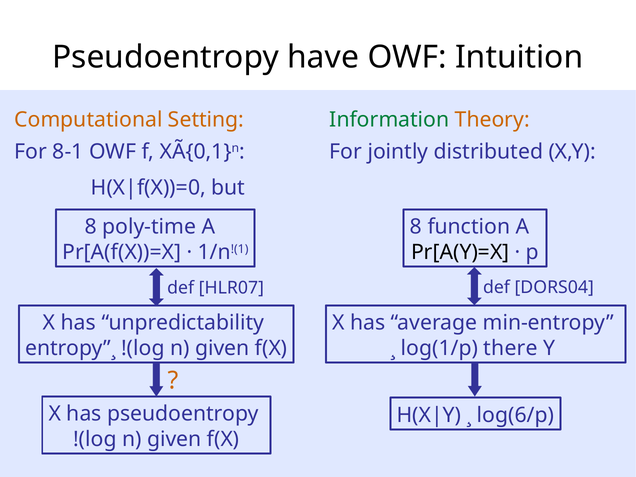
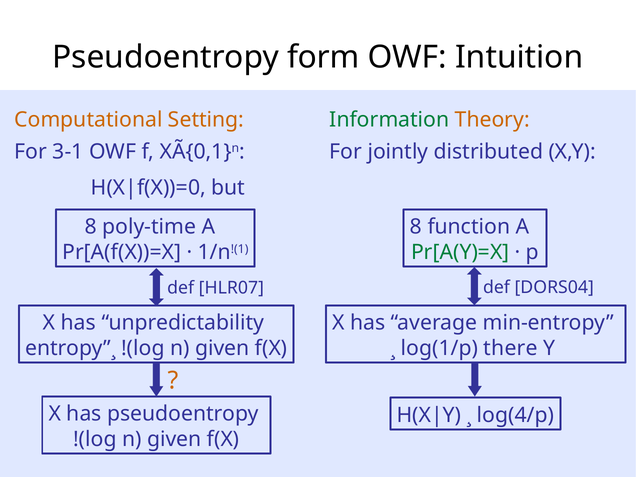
have: have -> form
8-1: 8-1 -> 3-1
Pr[A(Y)=X colour: black -> green
log(6/p: log(6/p -> log(4/p
